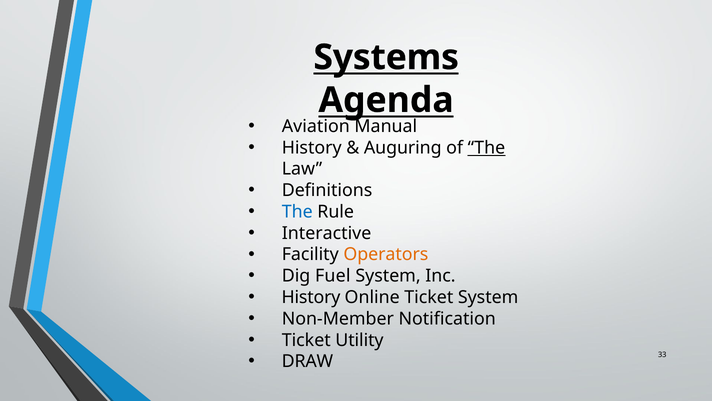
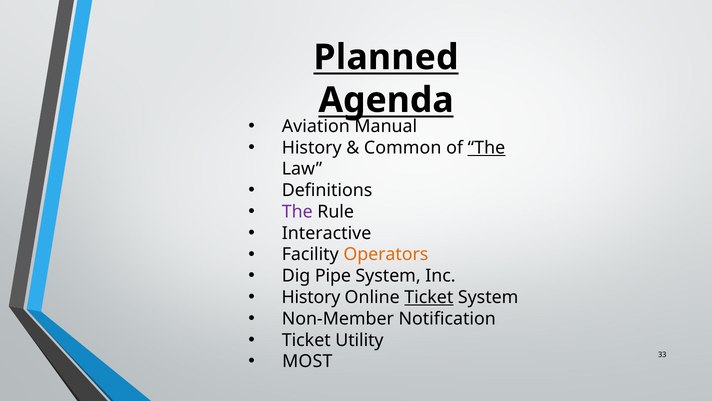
Systems: Systems -> Planned
Auguring: Auguring -> Common
The at (297, 212) colour: blue -> purple
Fuel: Fuel -> Pipe
Ticket at (429, 297) underline: none -> present
DRAW: DRAW -> MOST
